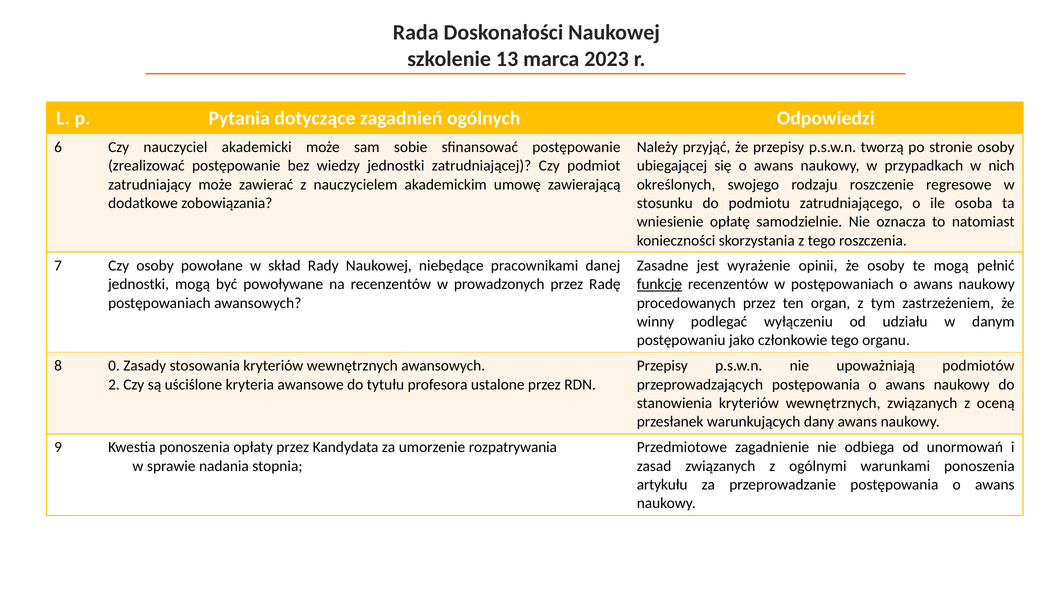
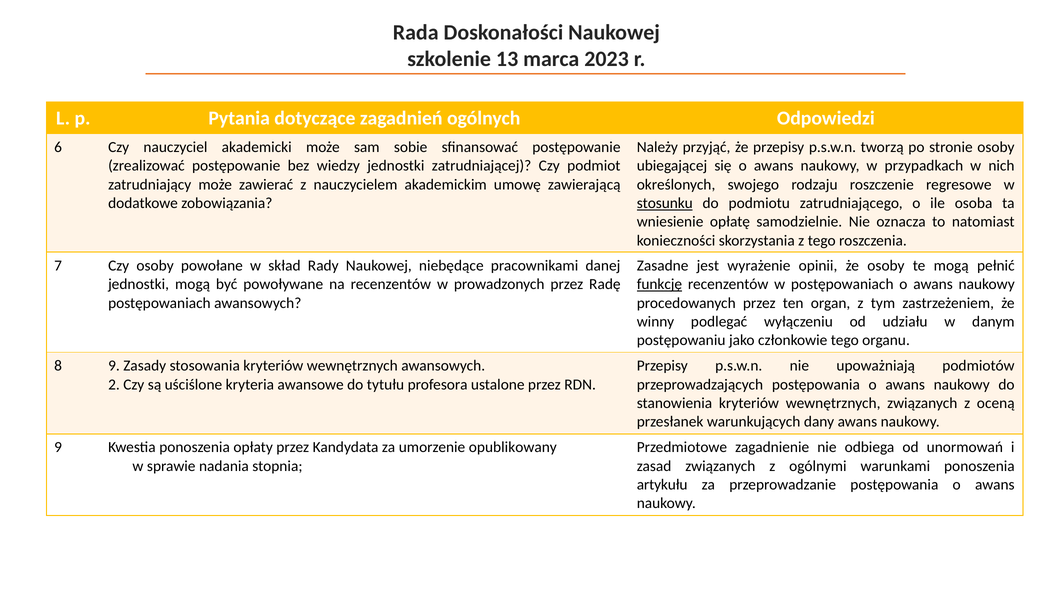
stosunku underline: none -> present
8 0: 0 -> 9
rozpatrywania: rozpatrywania -> opublikowany
